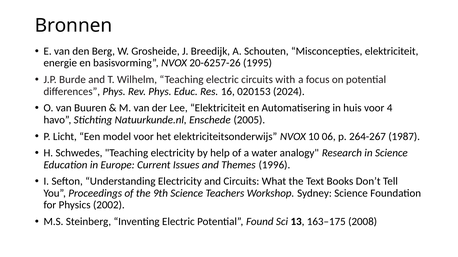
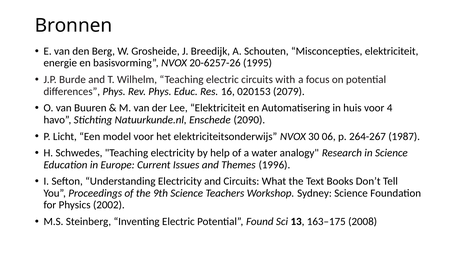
2024: 2024 -> 2079
2005: 2005 -> 2090
10: 10 -> 30
